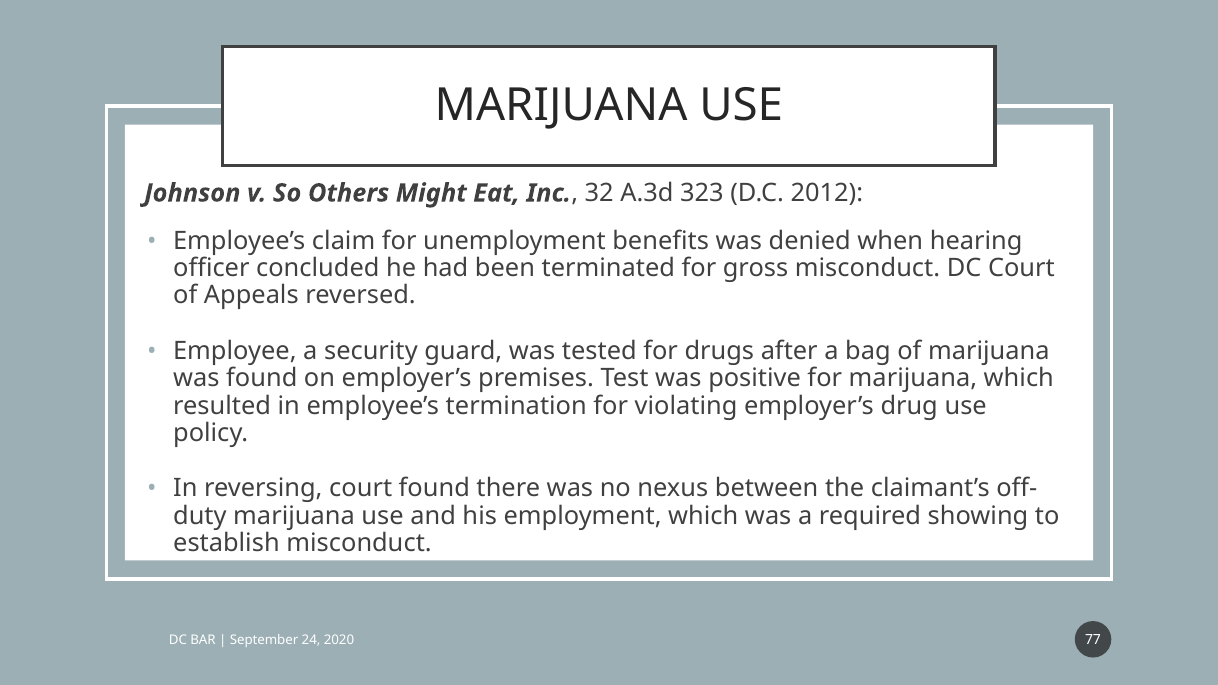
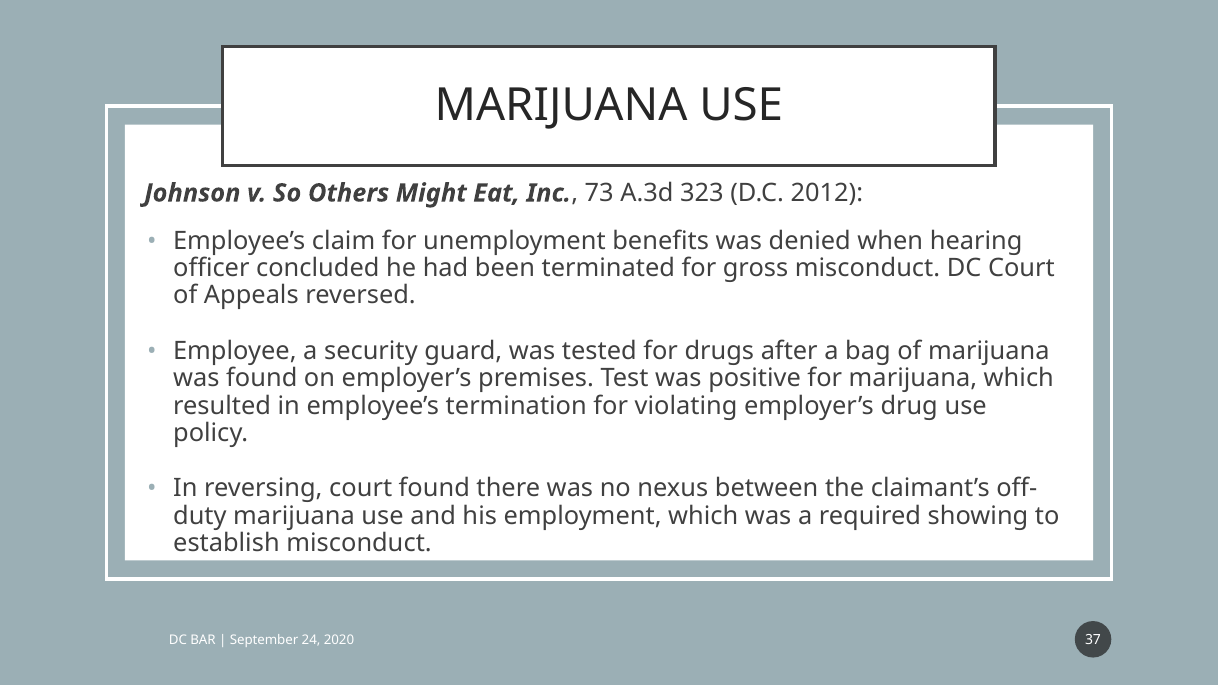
32: 32 -> 73
77: 77 -> 37
